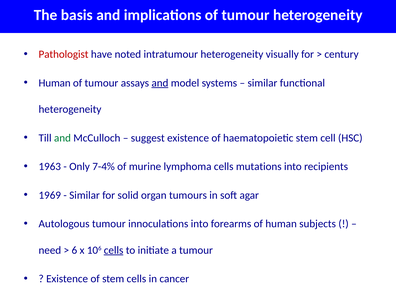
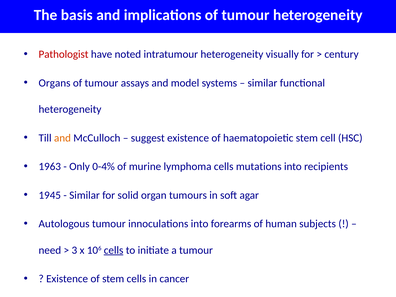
Human at (55, 83): Human -> Organs
and at (160, 83) underline: present -> none
and at (62, 138) colour: green -> orange
7-4%: 7-4% -> 0-4%
1969: 1969 -> 1945
6: 6 -> 3
